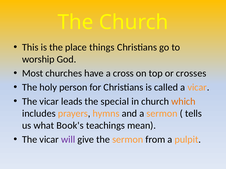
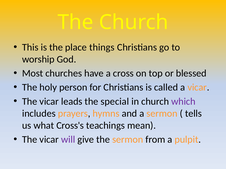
crosses: crosses -> blessed
which colour: orange -> purple
Book's: Book's -> Cross's
